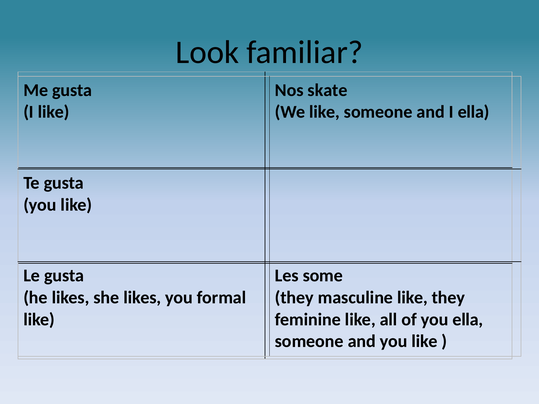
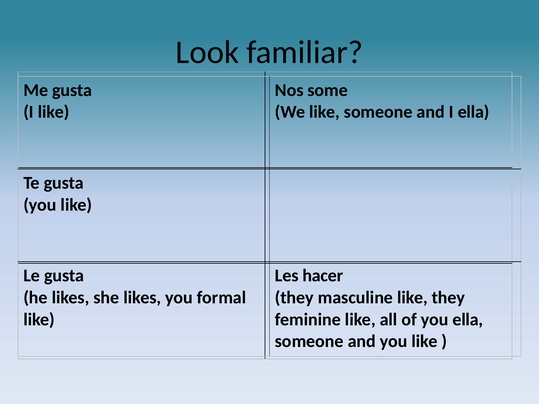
skate: skate -> some
some: some -> hacer
